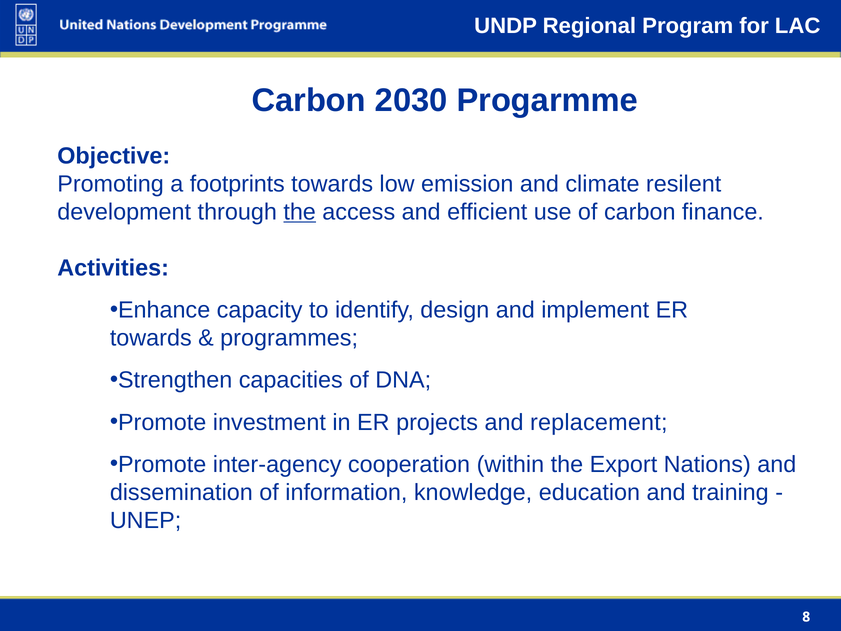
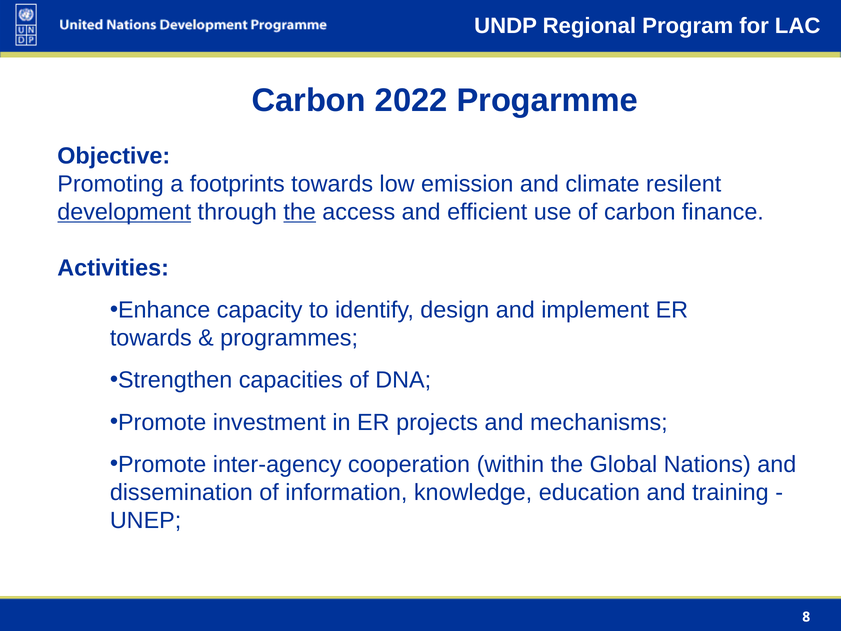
2030: 2030 -> 2022
development underline: none -> present
replacement: replacement -> mechanisms
Export: Export -> Global
